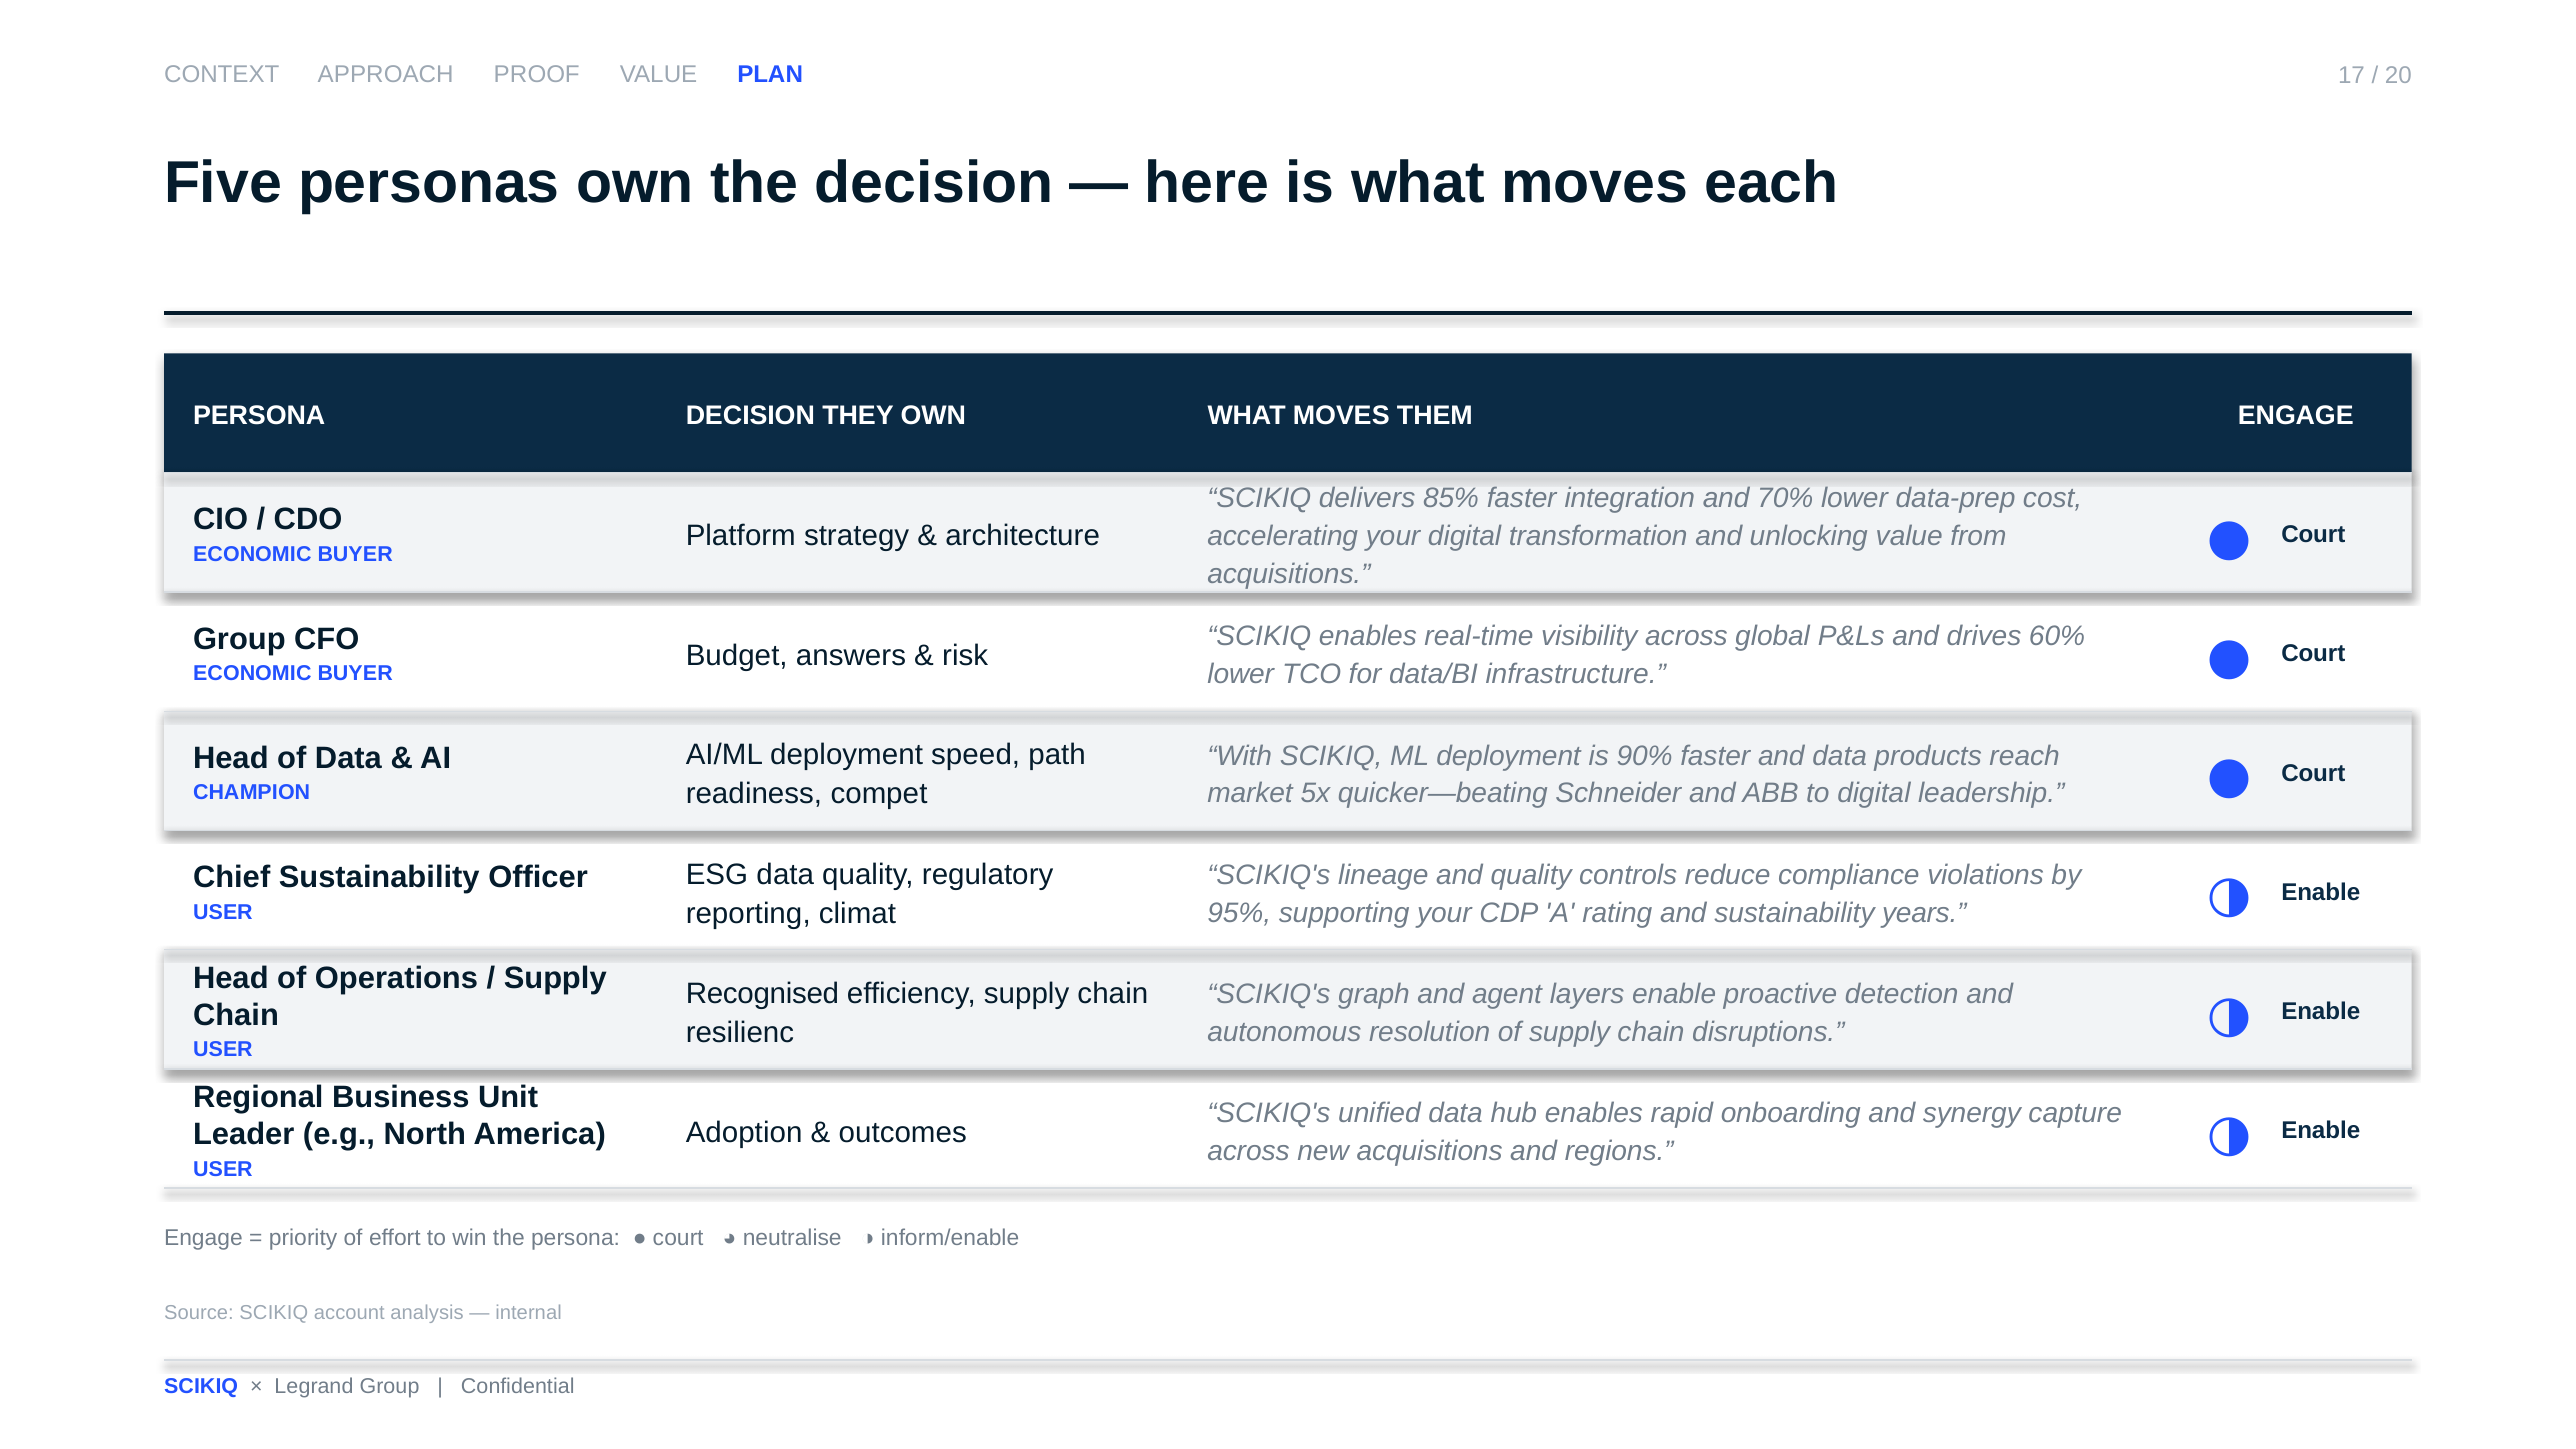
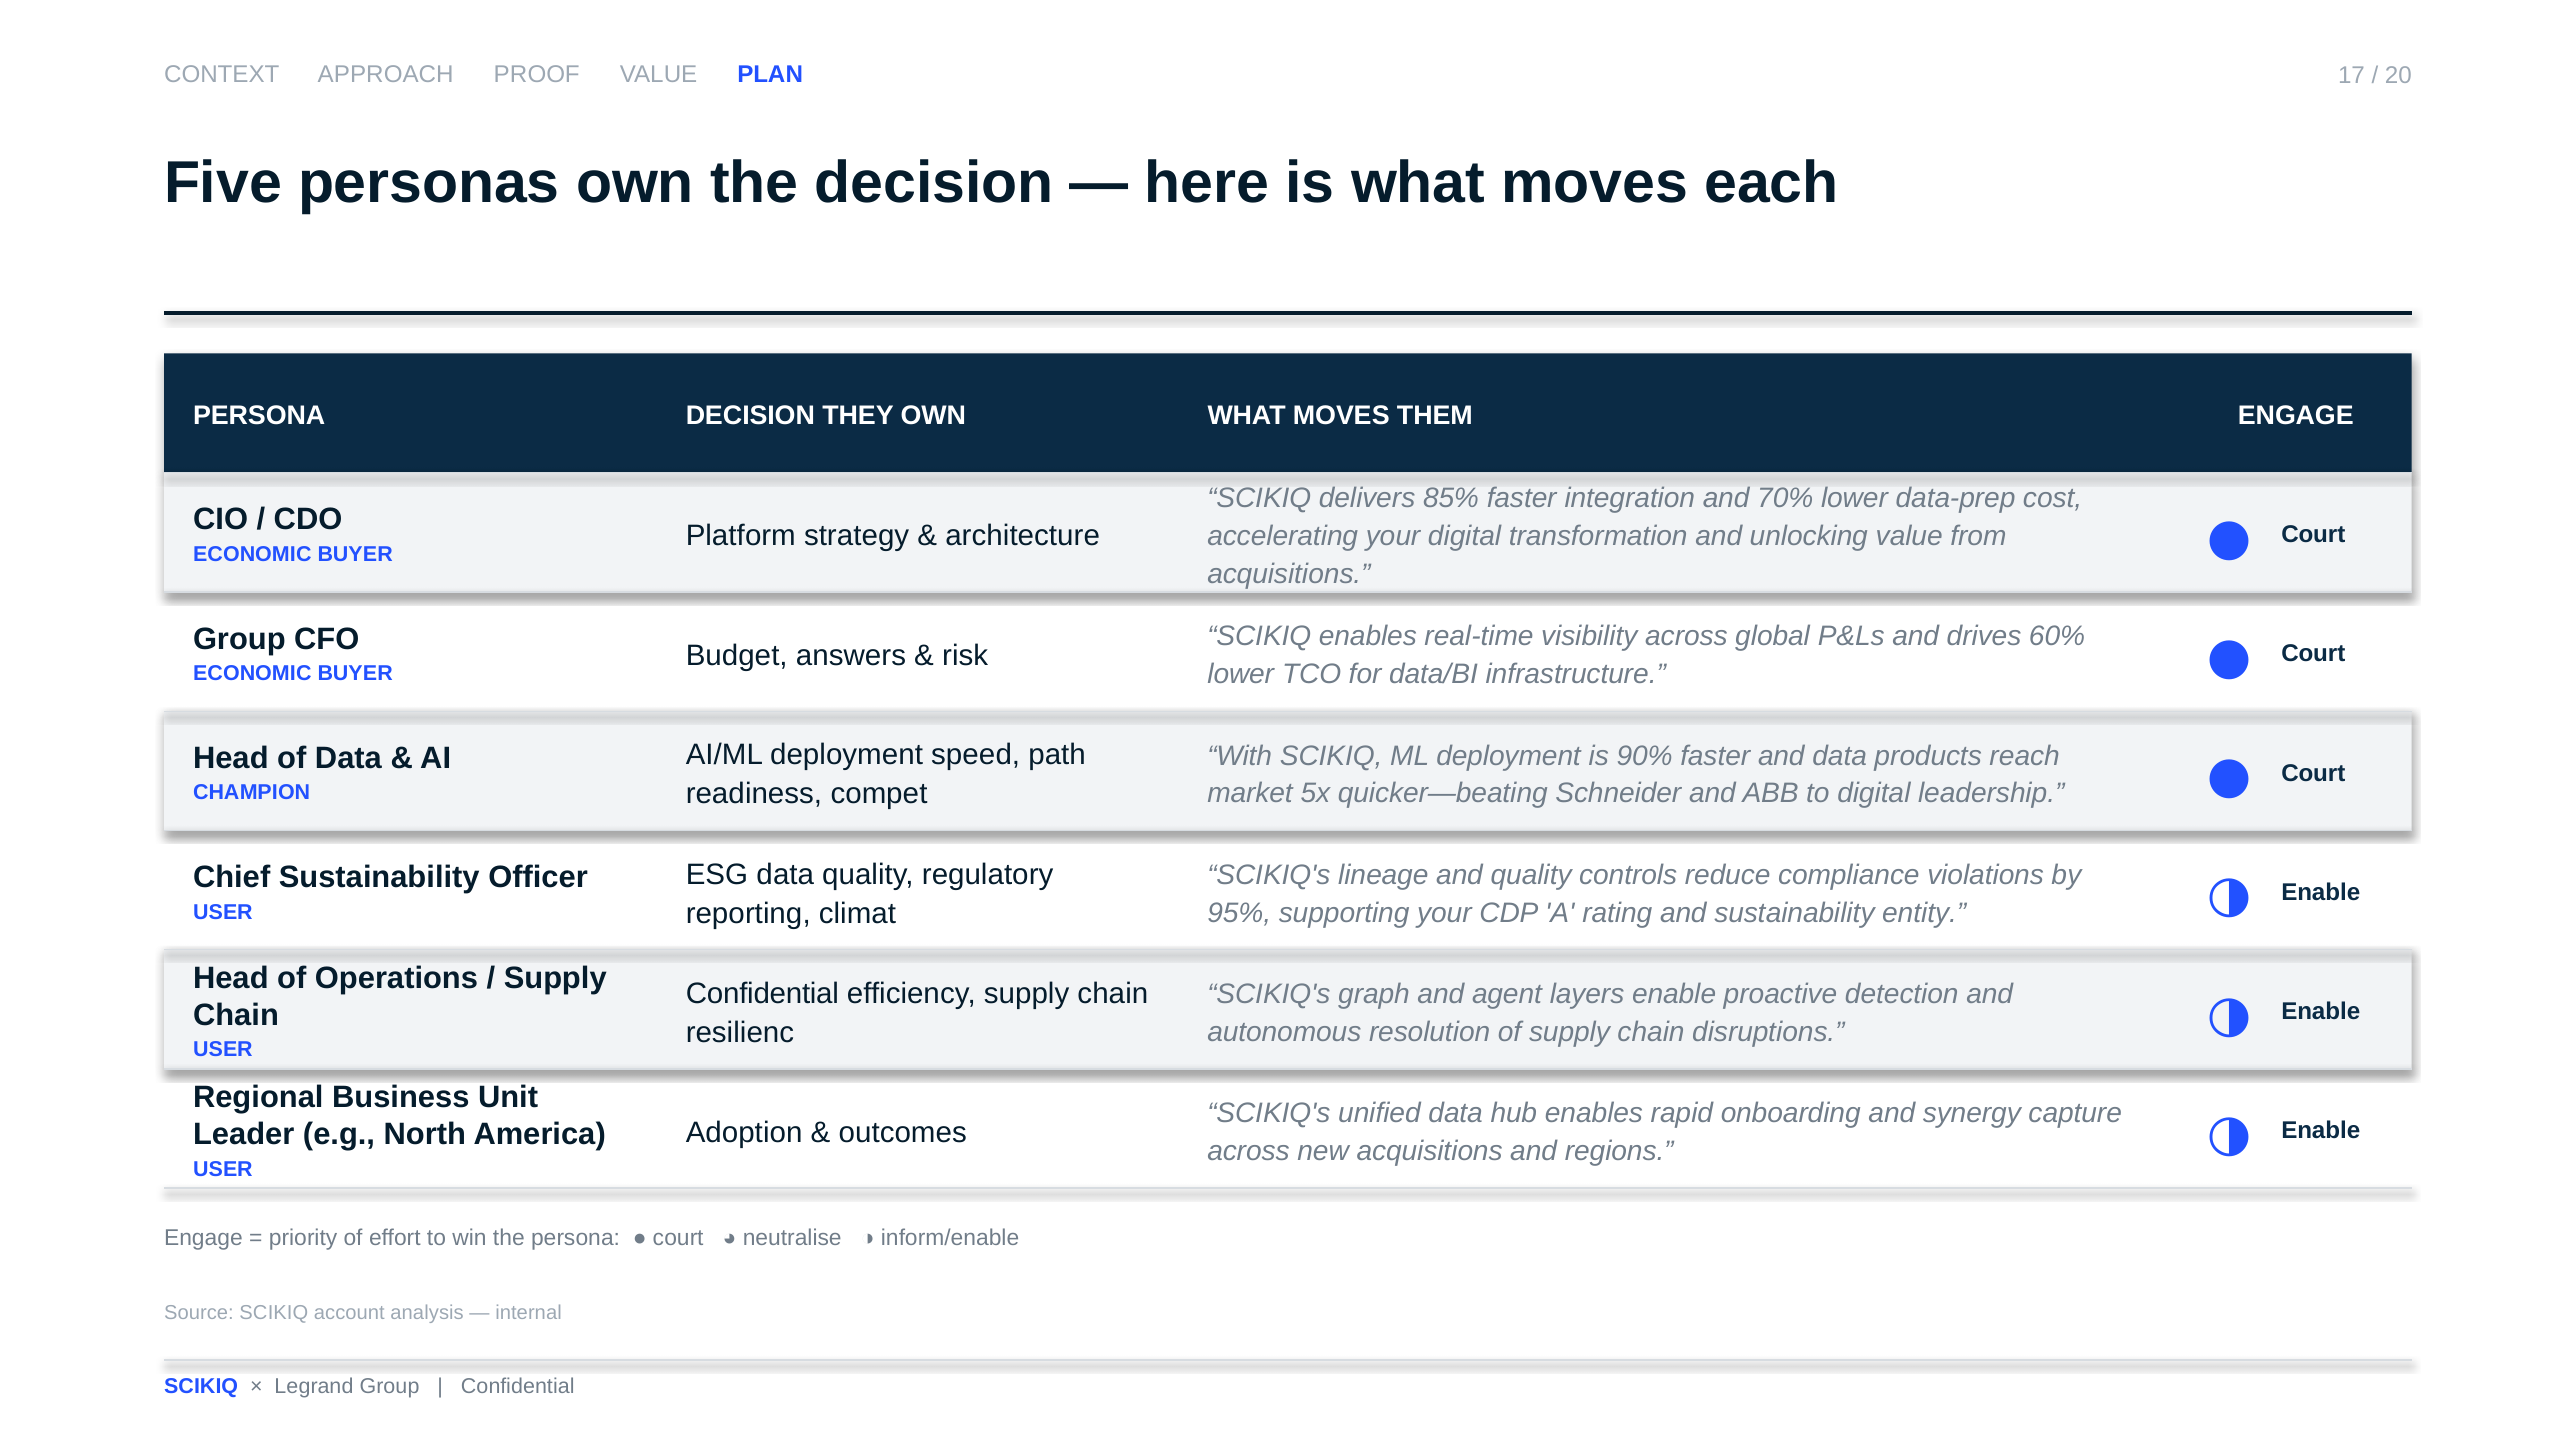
years: years -> entity
Recognised at (762, 994): Recognised -> Confidential
